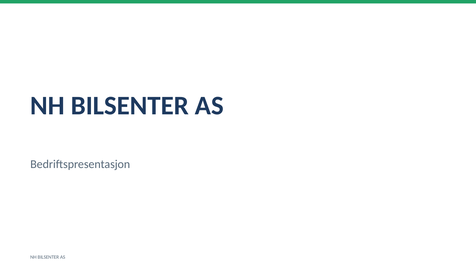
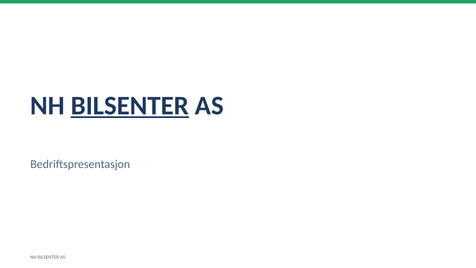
BILSENTER at (130, 106) underline: none -> present
